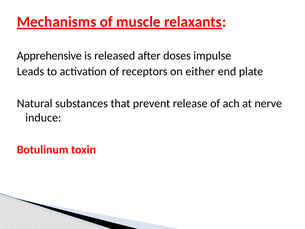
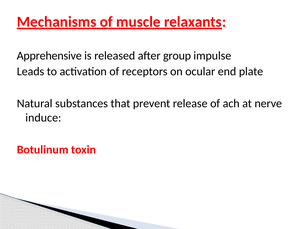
doses: doses -> group
either: either -> ocular
